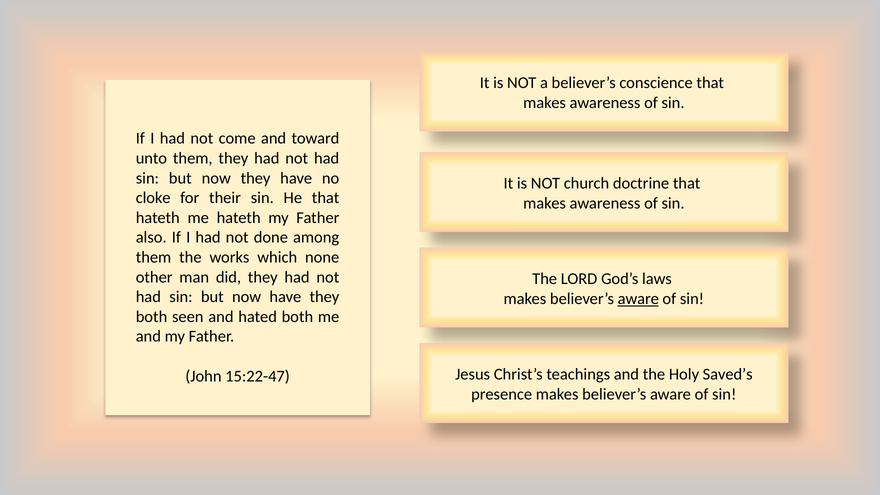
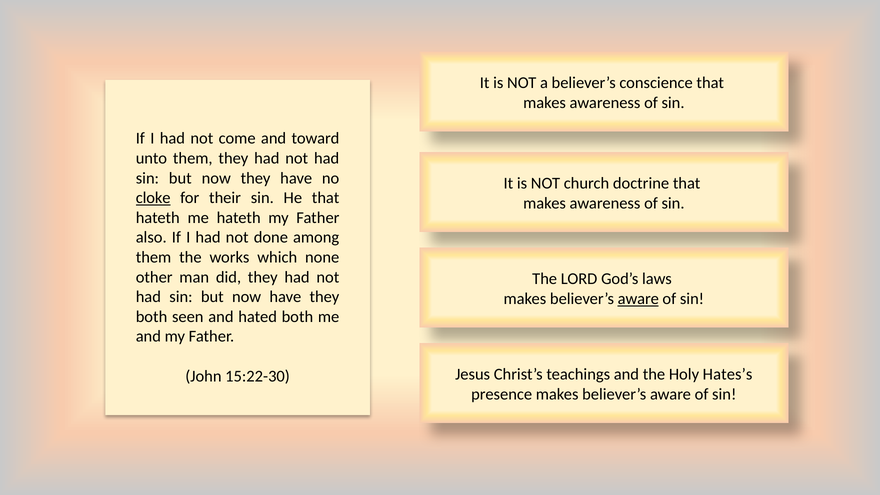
cloke underline: none -> present
Saved’s: Saved’s -> Hates’s
15:22-47: 15:22-47 -> 15:22-30
